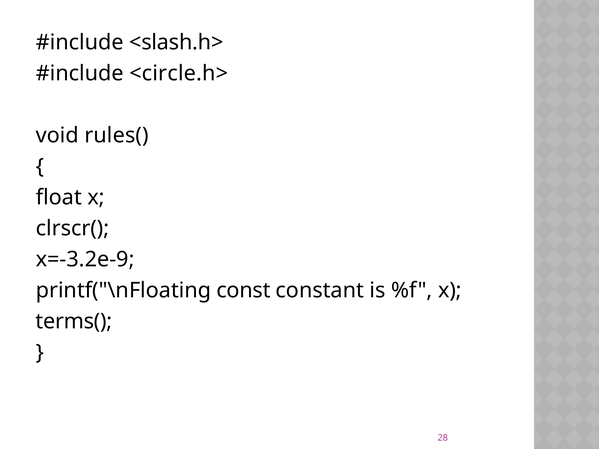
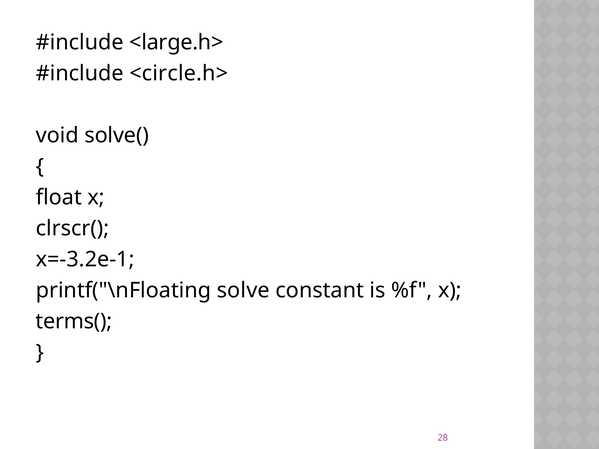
<slash.h>: <slash.h> -> <large.h>
rules(: rules( -> solve(
x=-3.2e-9: x=-3.2e-9 -> x=-3.2e-1
const: const -> solve
